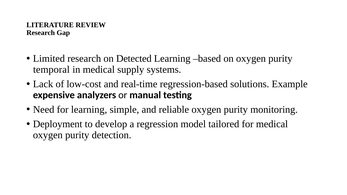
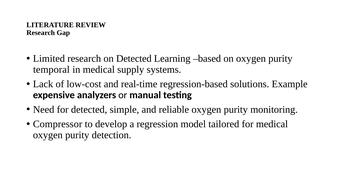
for learning: learning -> detected
Deployment: Deployment -> Compressor
